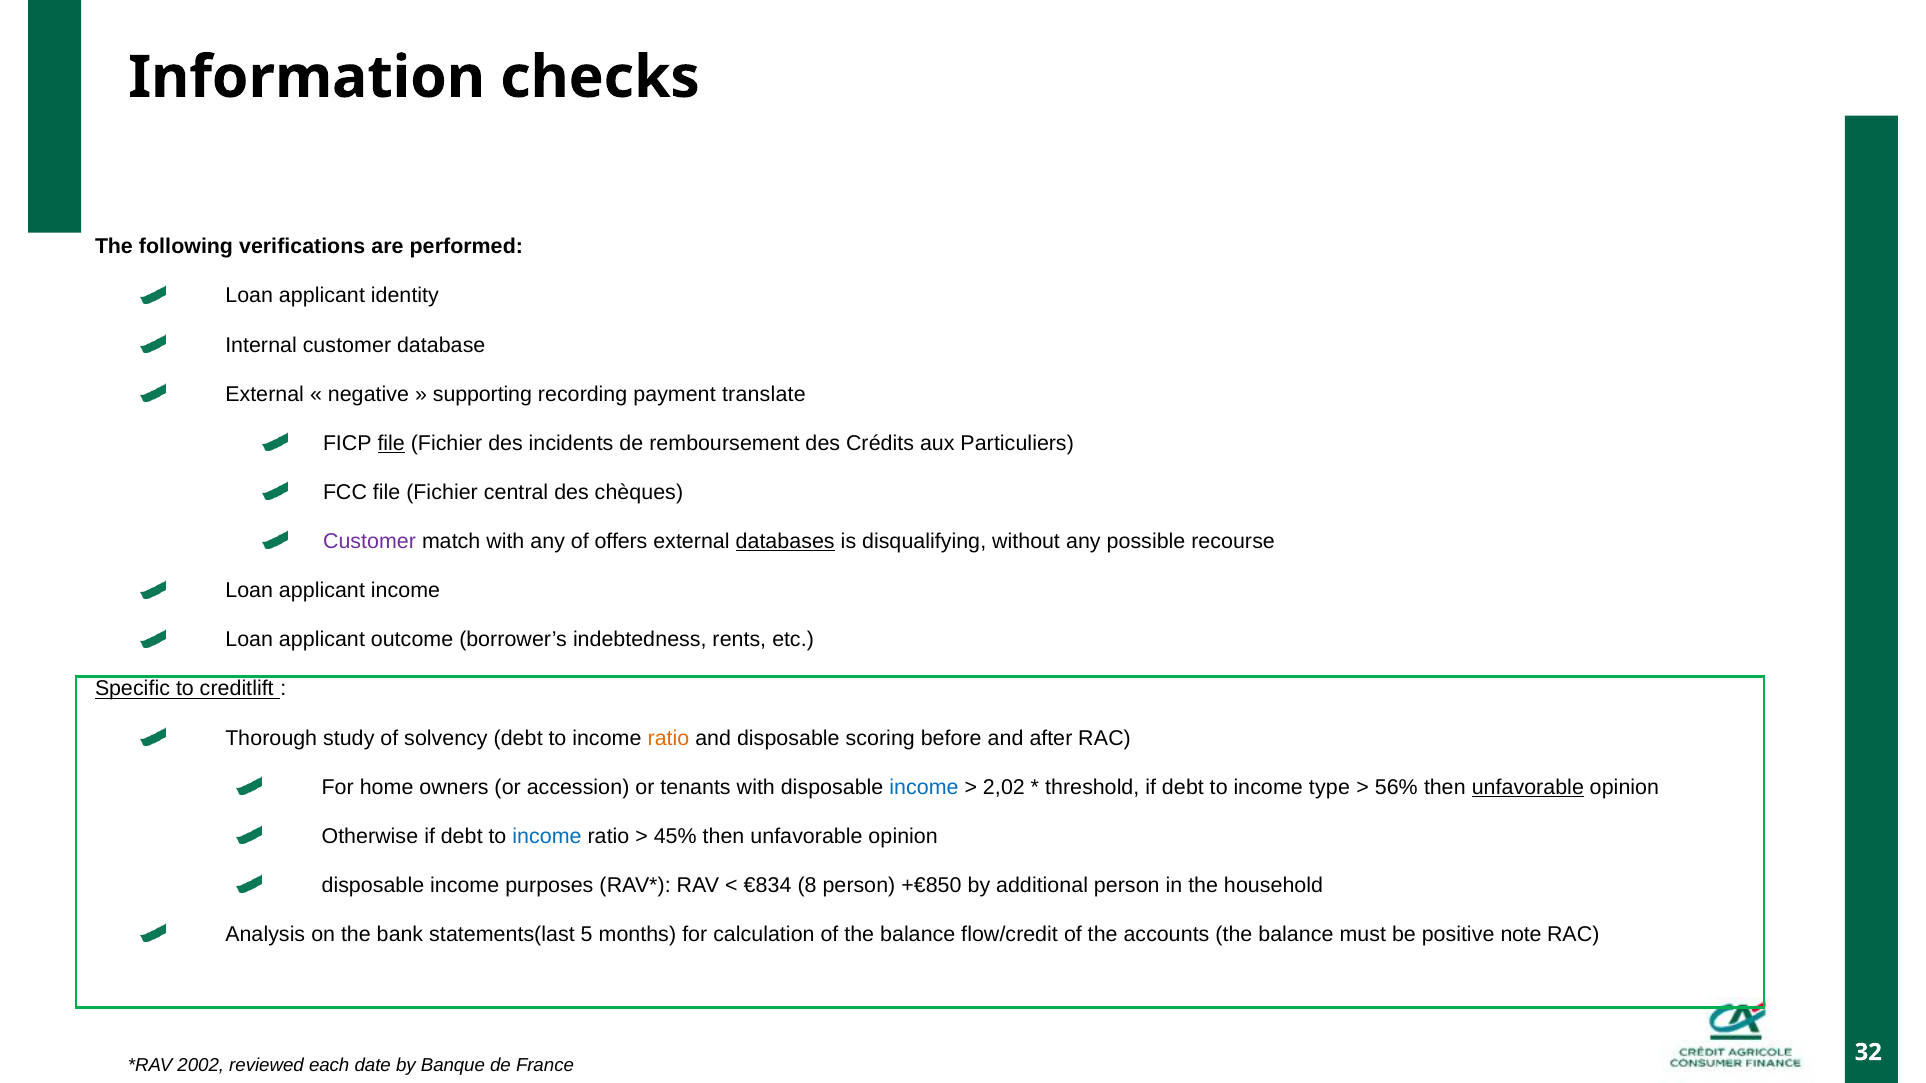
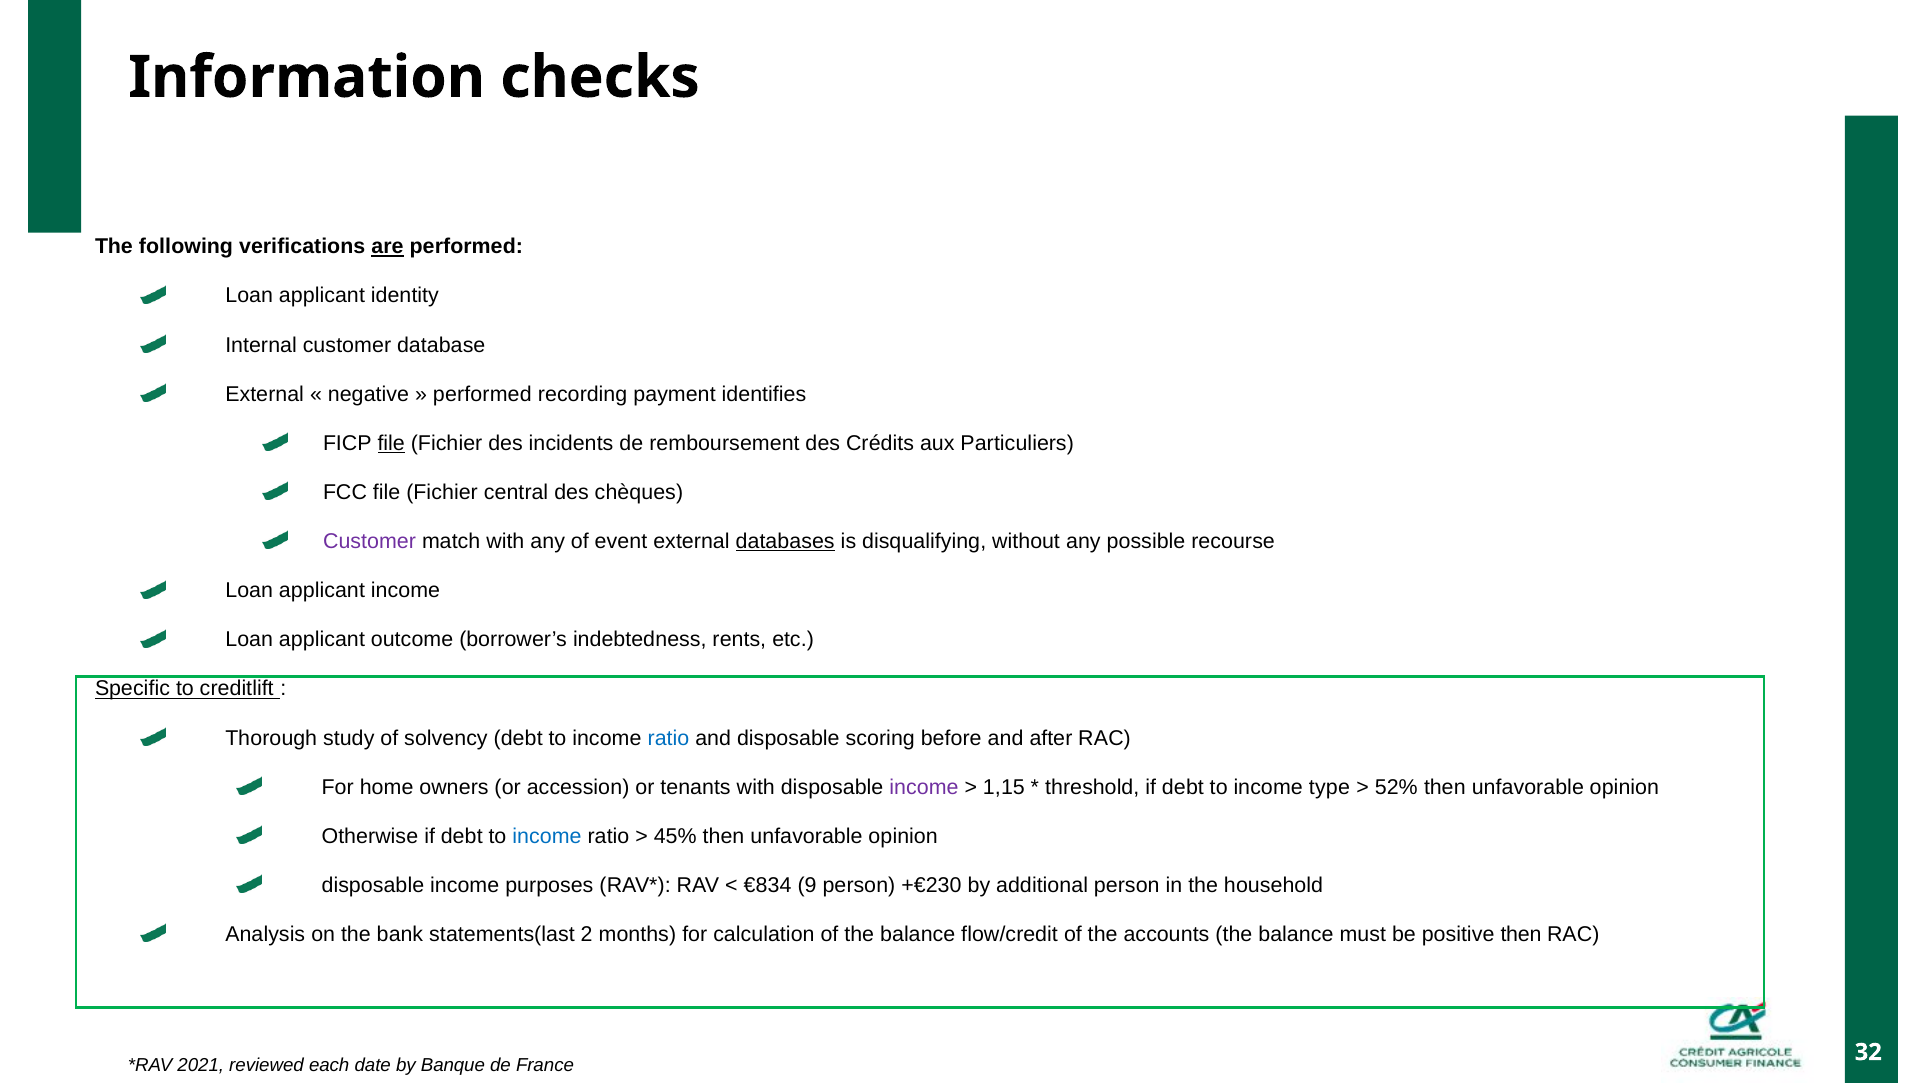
are underline: none -> present
supporting at (482, 394): supporting -> performed
translate: translate -> identifies
offers: offers -> event
ratio at (668, 738) colour: orange -> blue
income at (924, 787) colour: blue -> purple
2,02: 2,02 -> 1,15
56%: 56% -> 52%
unfavorable at (1528, 787) underline: present -> none
8: 8 -> 9
+€850: +€850 -> +€230
5: 5 -> 2
positive note: note -> then
2002: 2002 -> 2021
